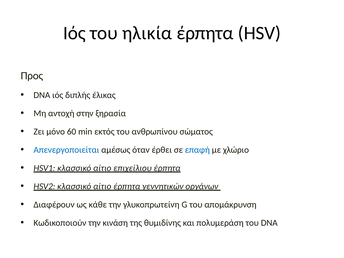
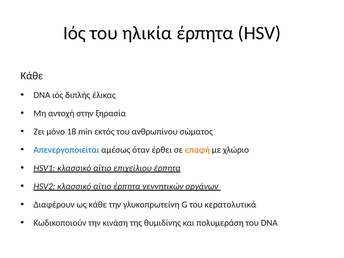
Προς at (32, 76): Προς -> Κάθε
60: 60 -> 18
επαφή colour: blue -> orange
απομάκρυνση: απομάκρυνση -> κερατολυτικά
